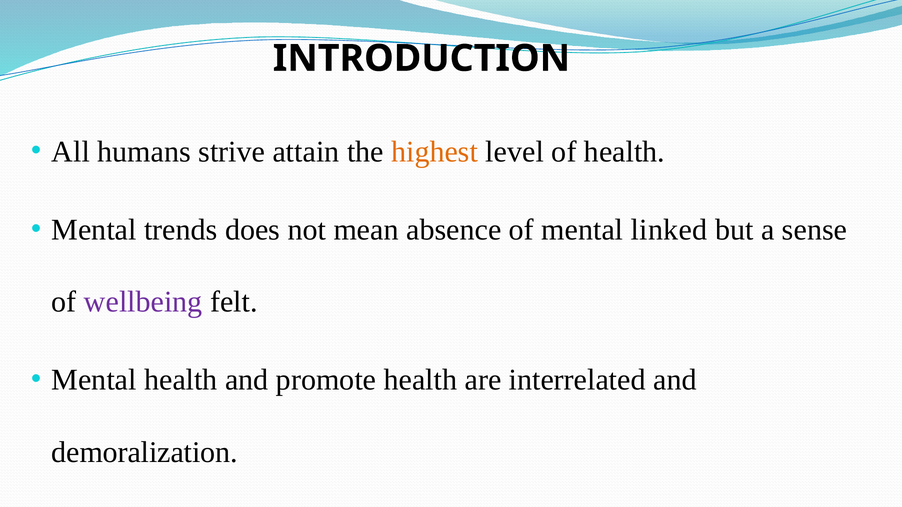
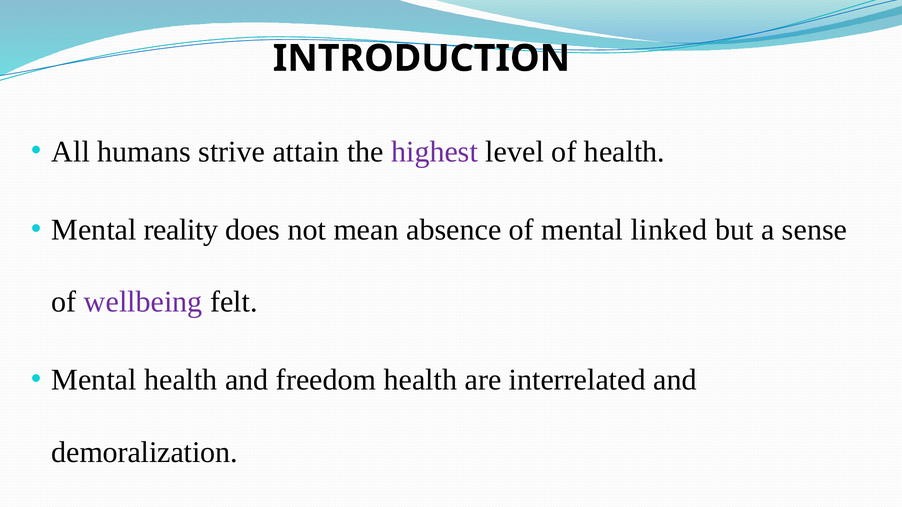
highest colour: orange -> purple
trends: trends -> reality
promote: promote -> freedom
